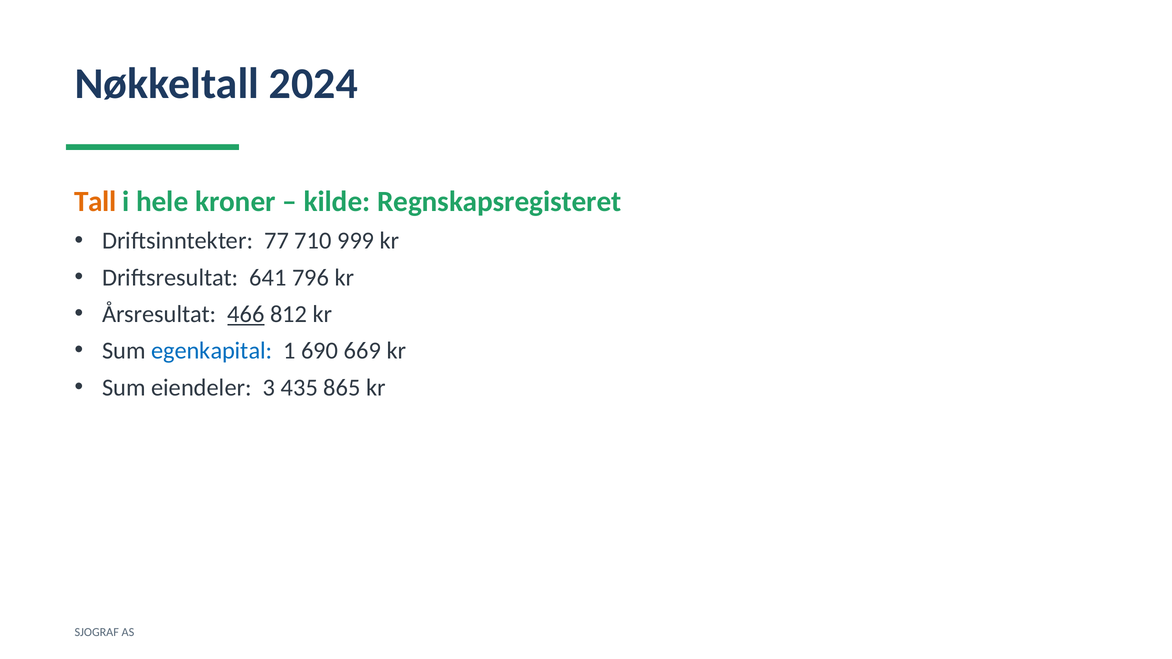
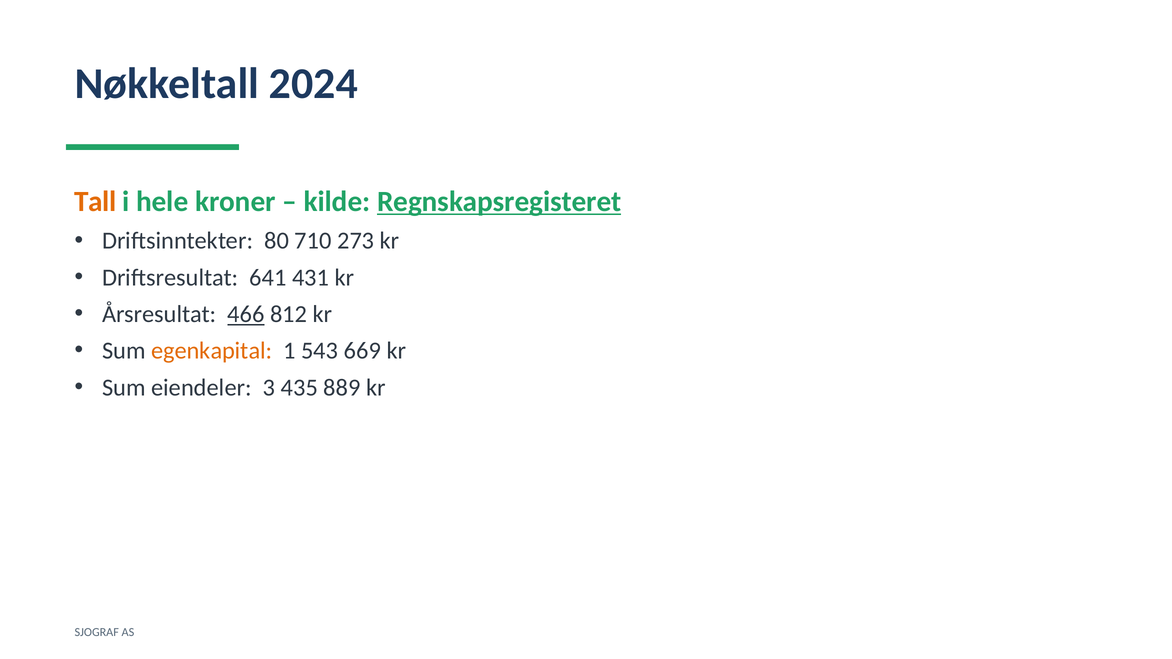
Regnskapsregisteret underline: none -> present
77: 77 -> 80
999: 999 -> 273
796: 796 -> 431
egenkapital colour: blue -> orange
690: 690 -> 543
865: 865 -> 889
